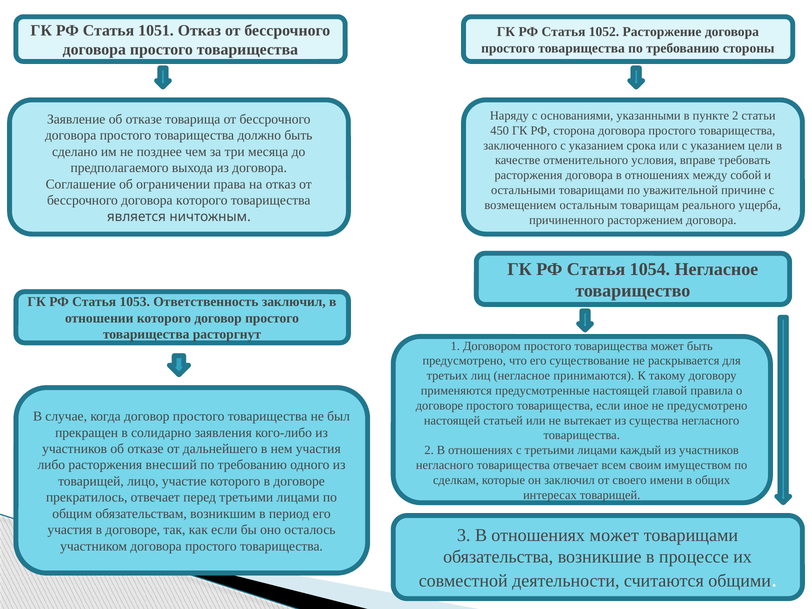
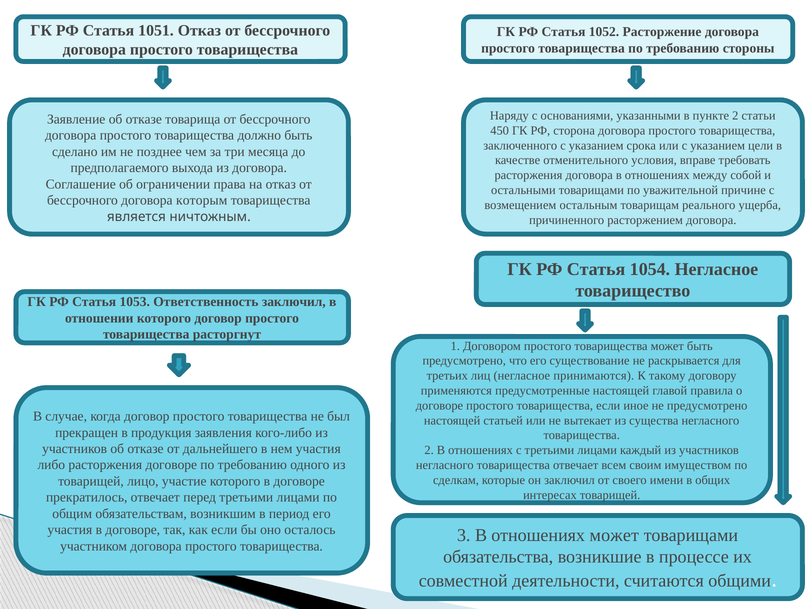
договора которого: которого -> которым
солидарно: солидарно -> продукция
расторжения внесший: внесший -> договоре
